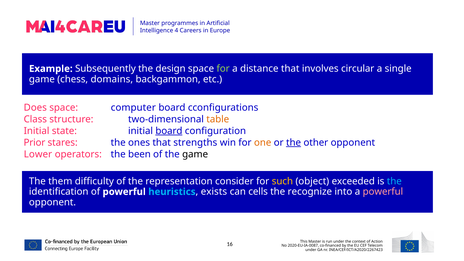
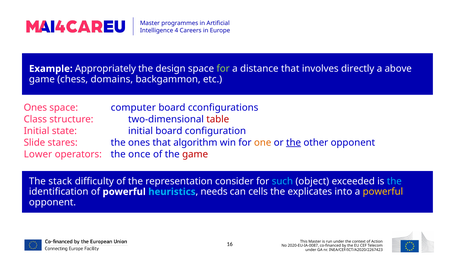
Subsequently: Subsequently -> Appropriately
circular: circular -> directly
single: single -> above
Does at (35, 108): Does -> Ones
table colour: orange -> red
board at (169, 131) underline: present -> none
Prior: Prior -> Slide
strengths: strengths -> algorithm
been: been -> once
game at (195, 154) colour: black -> red
them: them -> stack
such colour: yellow -> light blue
exists: exists -> needs
recognize: recognize -> explicates
powerful at (383, 192) colour: pink -> yellow
